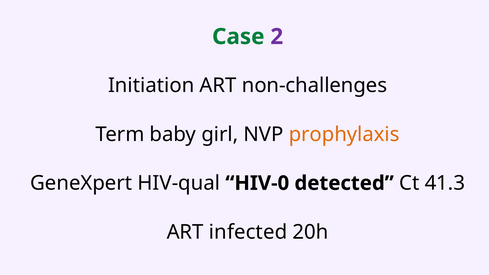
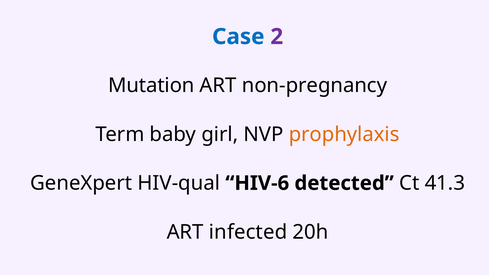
Case colour: green -> blue
Initiation: Initiation -> Mutation
non-challenges: non-challenges -> non-pregnancy
HIV-0: HIV-0 -> HIV-6
